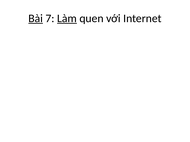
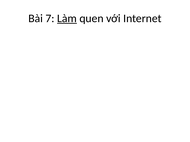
Bài underline: present -> none
